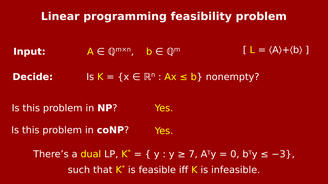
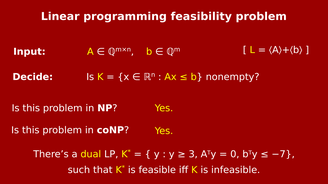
7: 7 -> 3
−3: −3 -> −7
